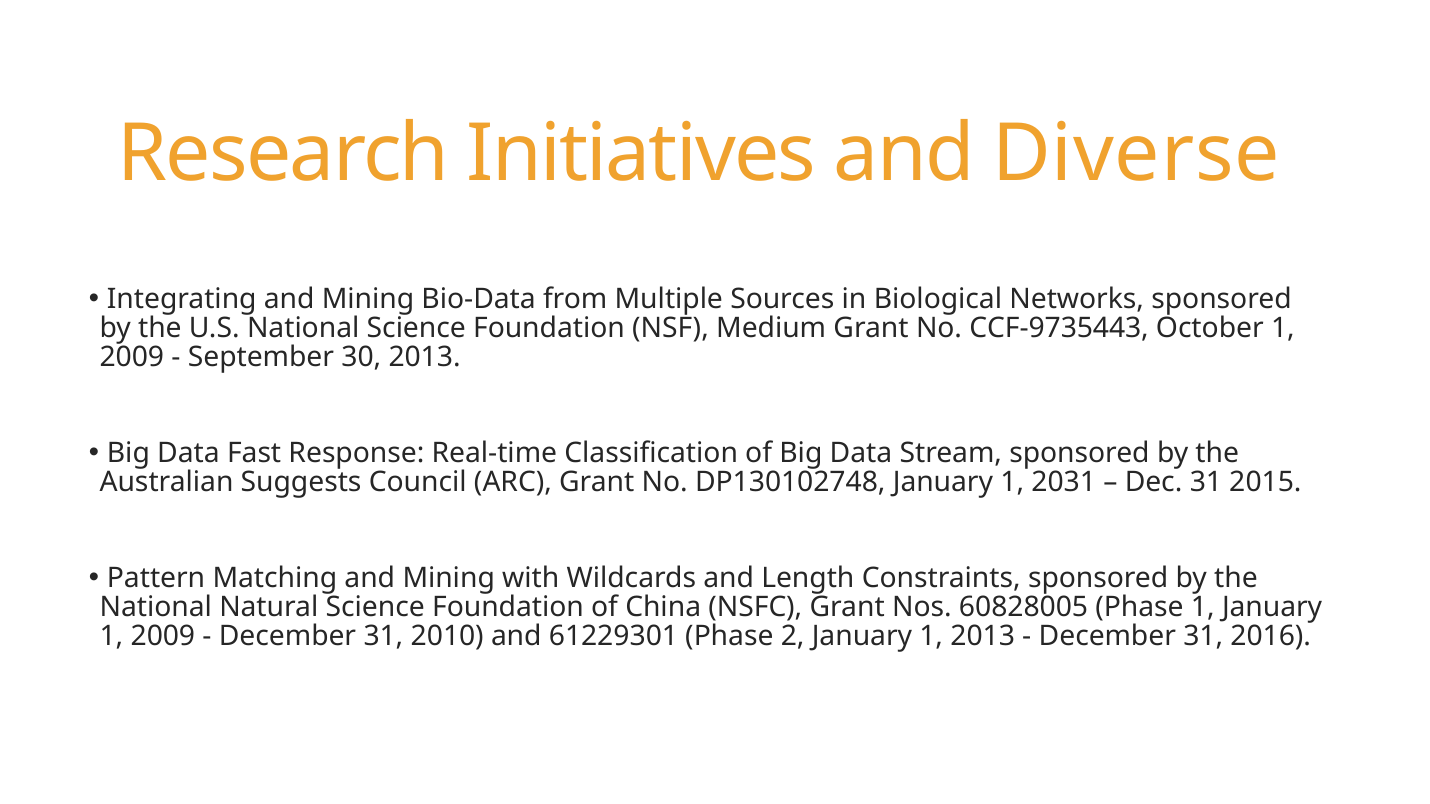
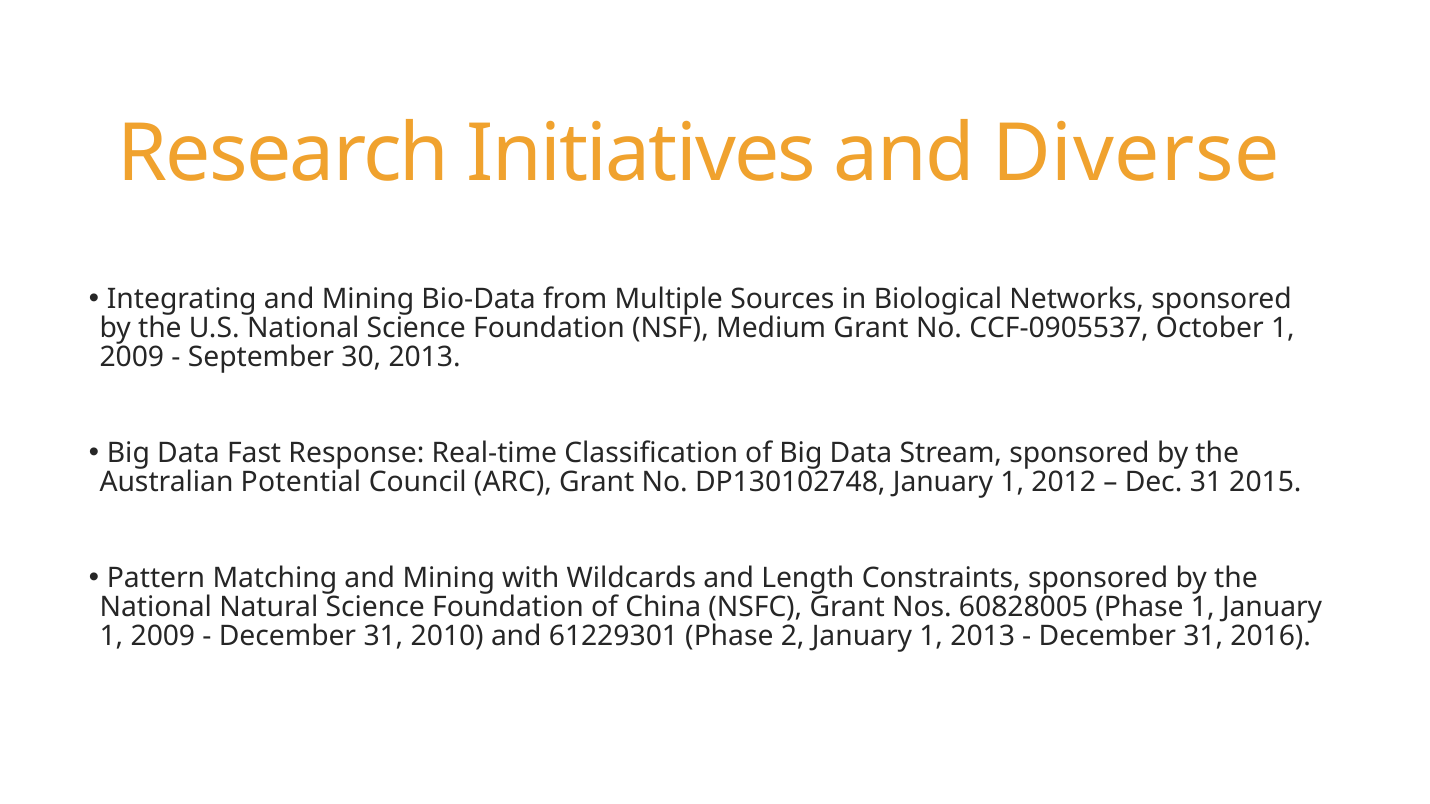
CCF-9735443: CCF-9735443 -> CCF-0905537
Suggests: Suggests -> Potential
2031: 2031 -> 2012
